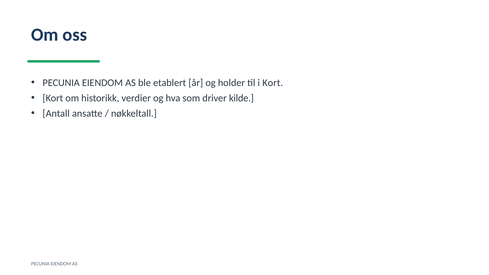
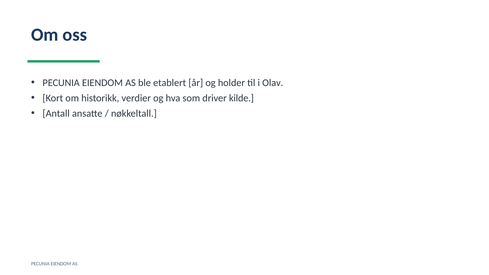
i Kort: Kort -> Olav
